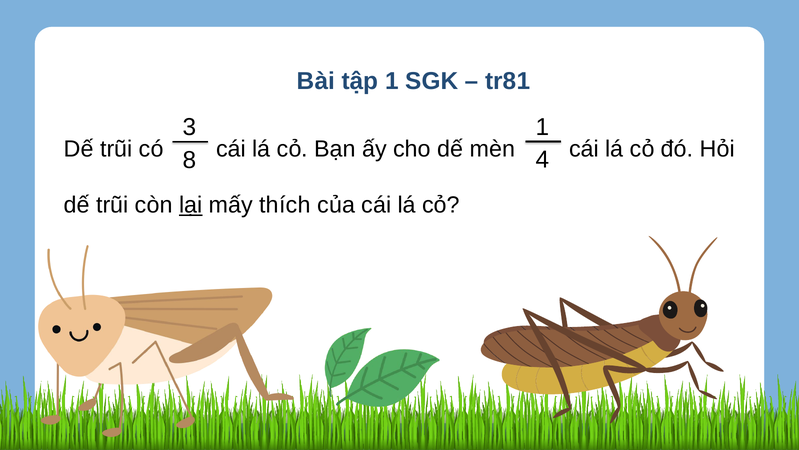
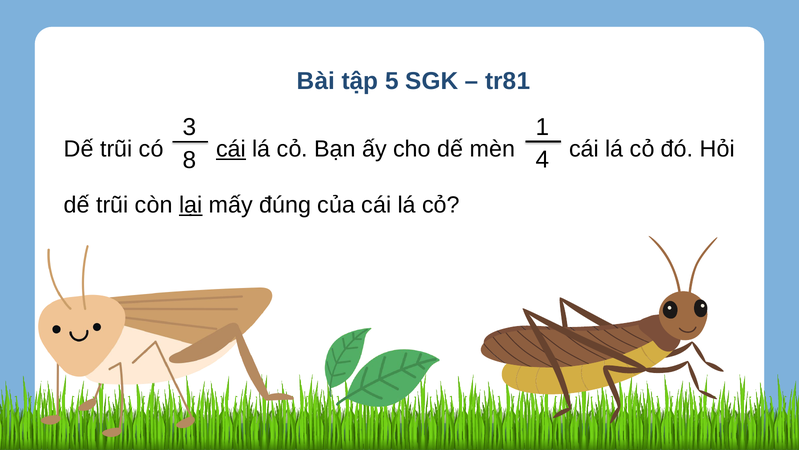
tập 1: 1 -> 5
cái at (231, 149) underline: none -> present
thích: thích -> đúng
